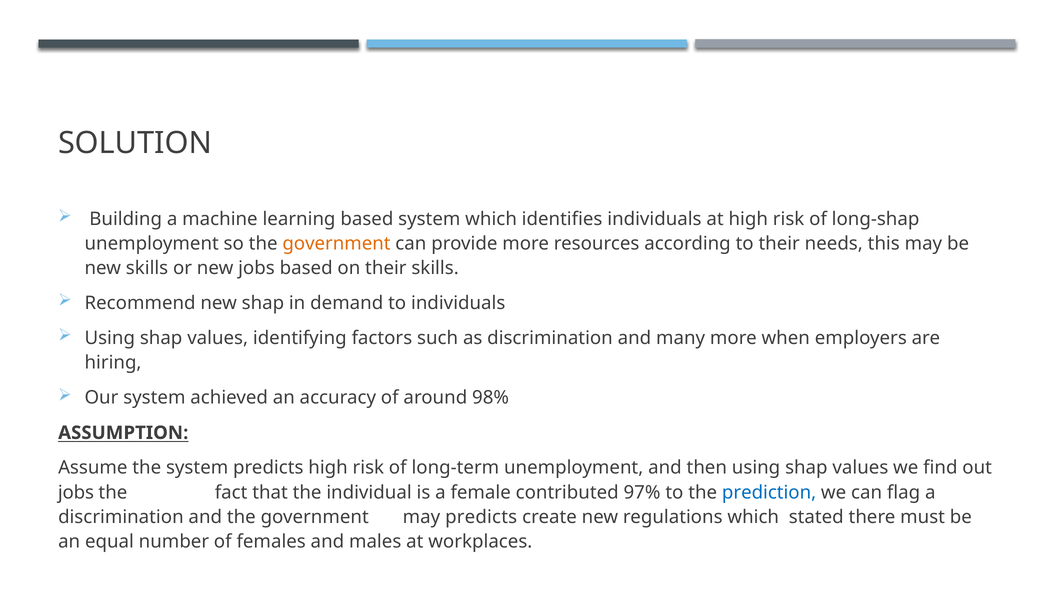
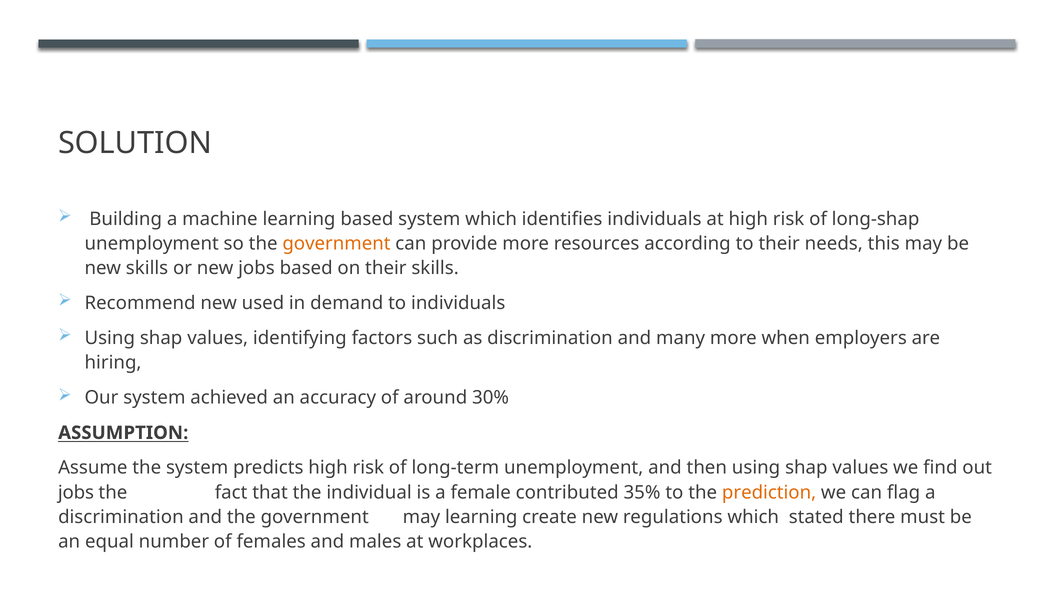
new shap: shap -> used
98%: 98% -> 30%
97%: 97% -> 35%
prediction colour: blue -> orange
may predicts: predicts -> learning
